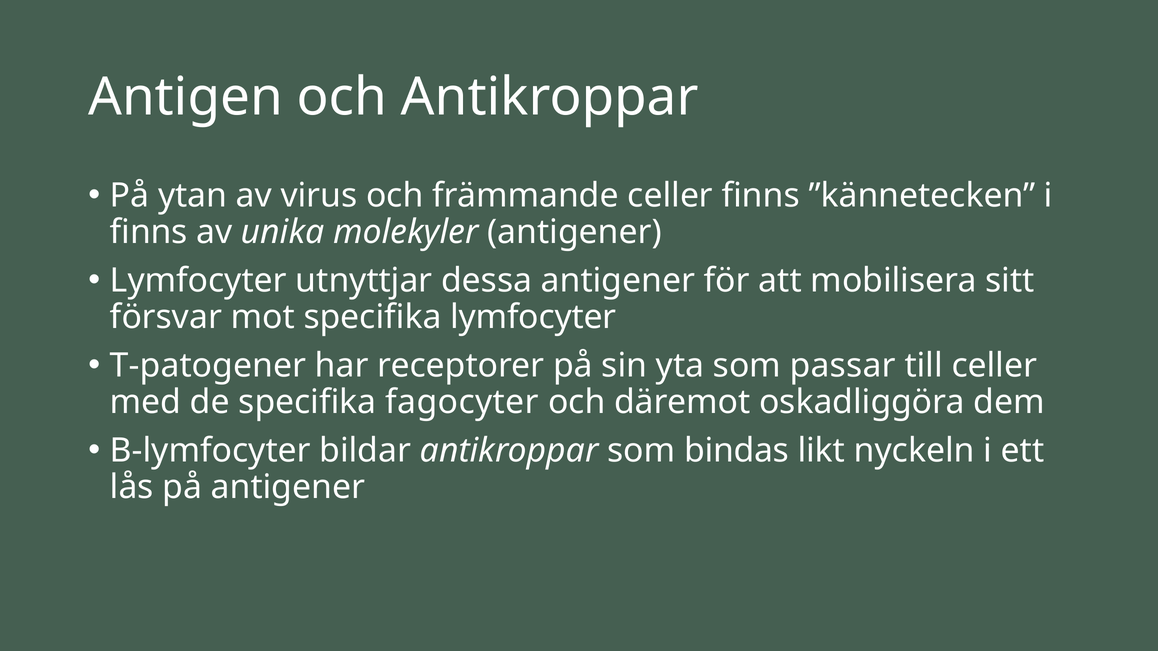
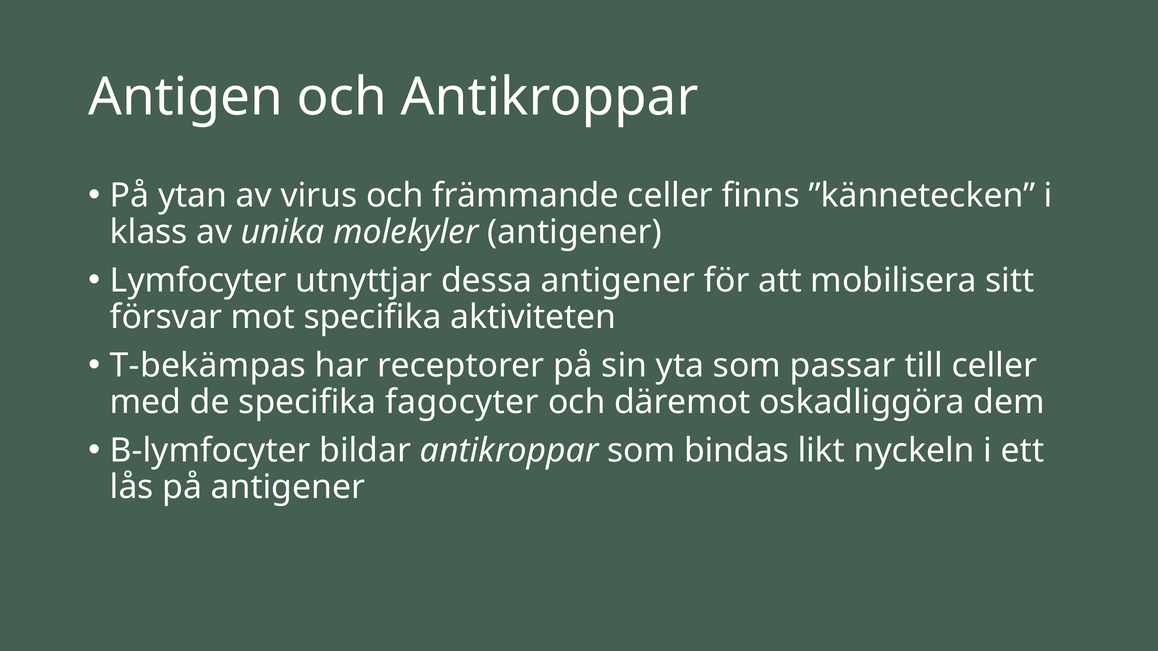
finns at (149, 232): finns -> klass
specifika lymfocyter: lymfocyter -> aktiviteten
T-patogener: T-patogener -> T-bekämpas
